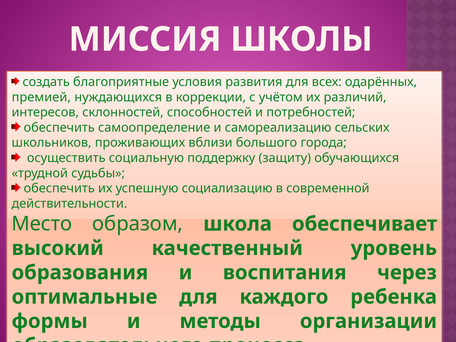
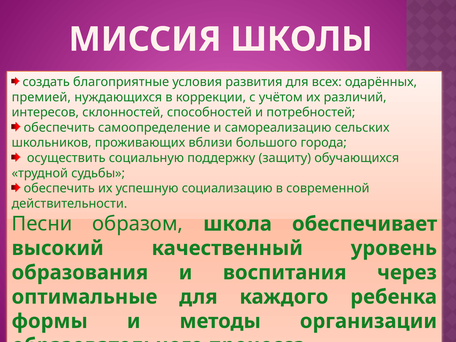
Место: Место -> Песни
